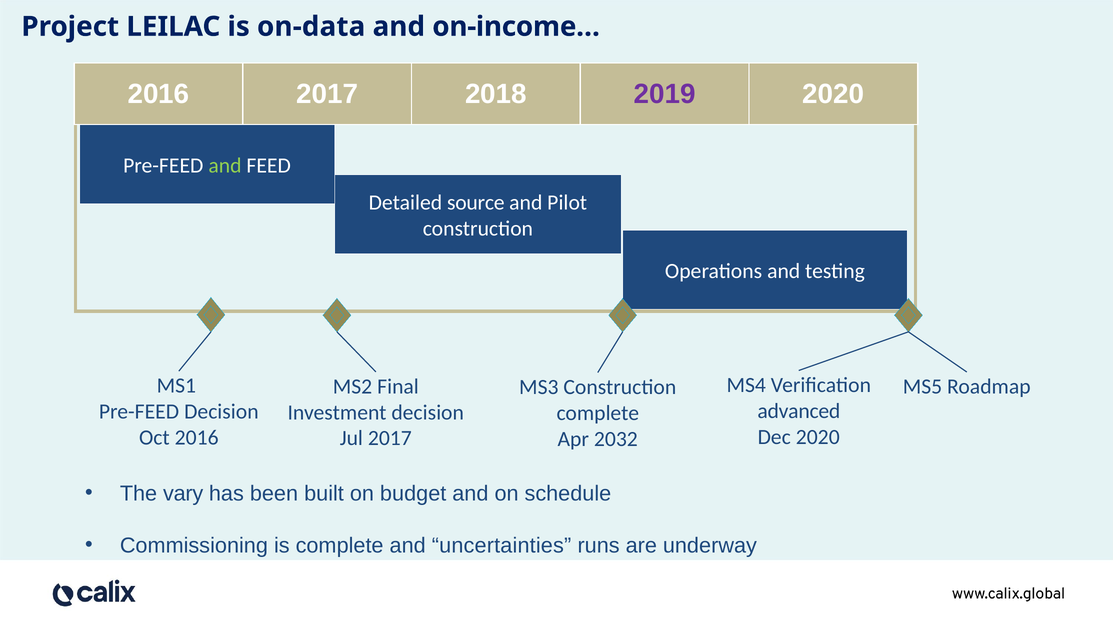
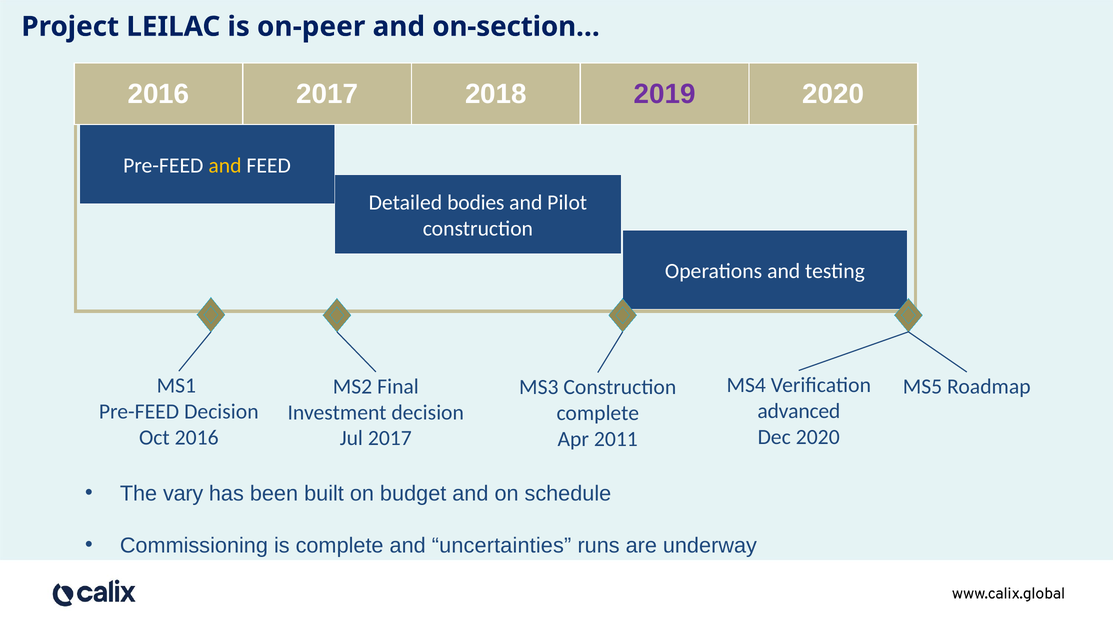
on-data: on-data -> on-peer
on-income…: on-income… -> on-section…
and at (225, 166) colour: light green -> yellow
source: source -> bodies
2032: 2032 -> 2011
